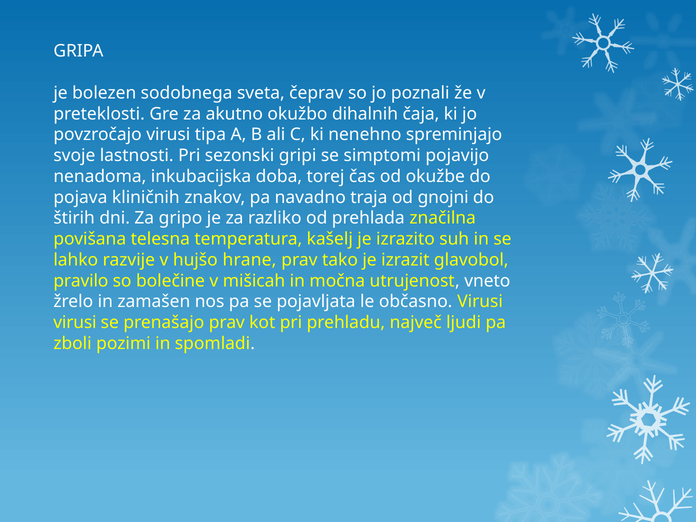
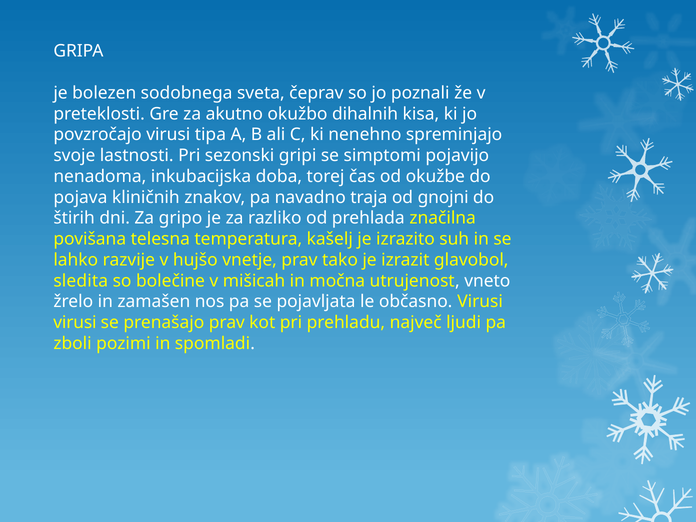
čaja: čaja -> kisa
hrane: hrane -> vnetje
pravilo: pravilo -> sledita
